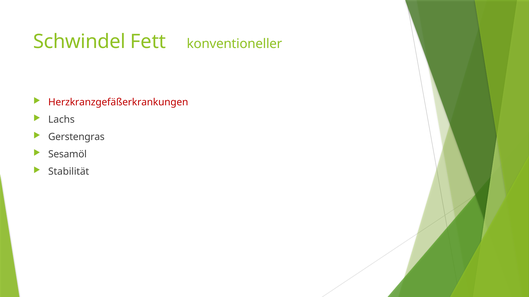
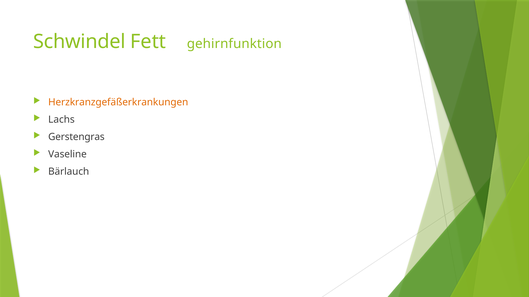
konventioneller: konventioneller -> gehirnfunktion
Herzkranzgefäßerkrankungen colour: red -> orange
Sesamöl: Sesamöl -> Vaseline
Stabilität: Stabilität -> Bärlauch
